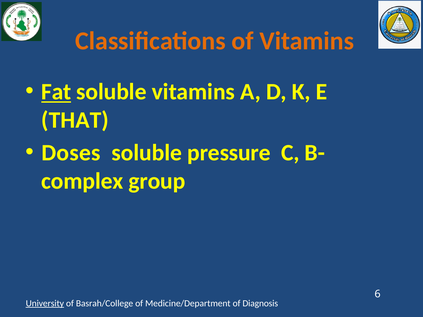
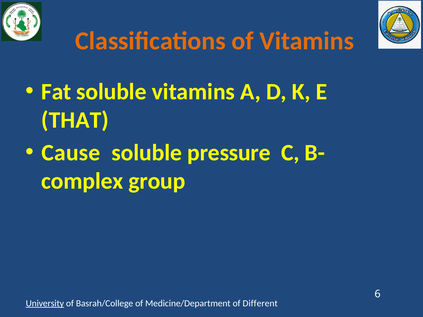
Fat underline: present -> none
Doses: Doses -> Cause
Diagnosis: Diagnosis -> Different
